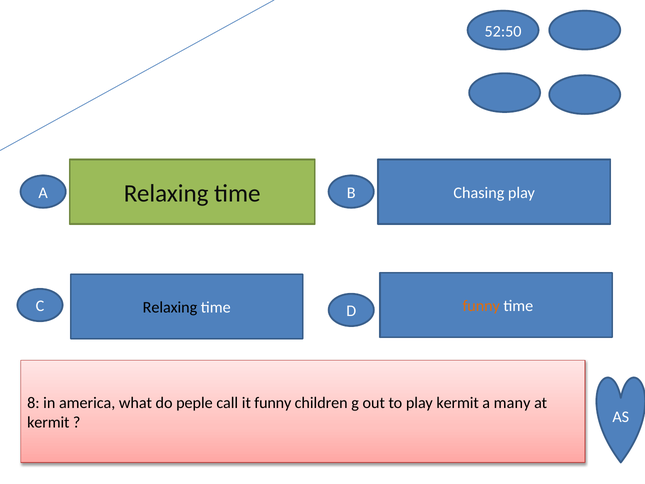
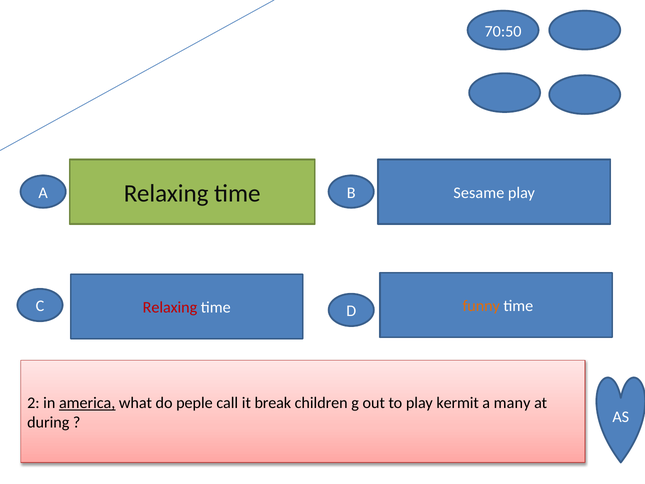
52:50: 52:50 -> 70:50
Chasing: Chasing -> Sesame
Relaxing at (170, 307) colour: black -> red
8: 8 -> 2
america underline: none -> present
it funny: funny -> break
kermit at (48, 422): kermit -> during
